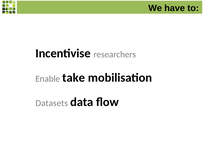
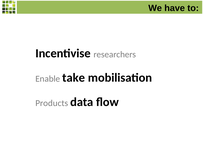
Datasets: Datasets -> Products
